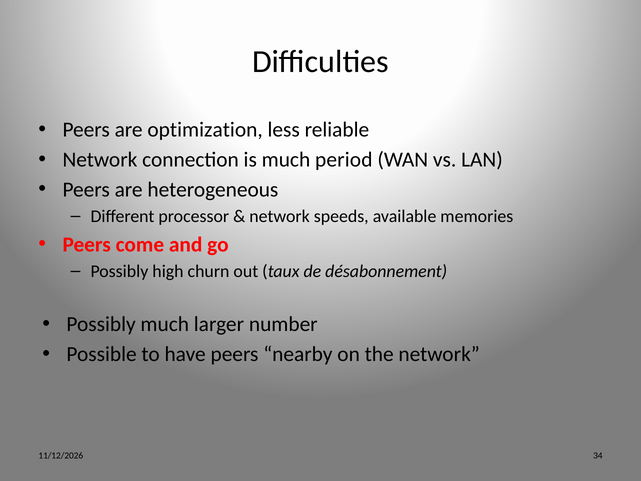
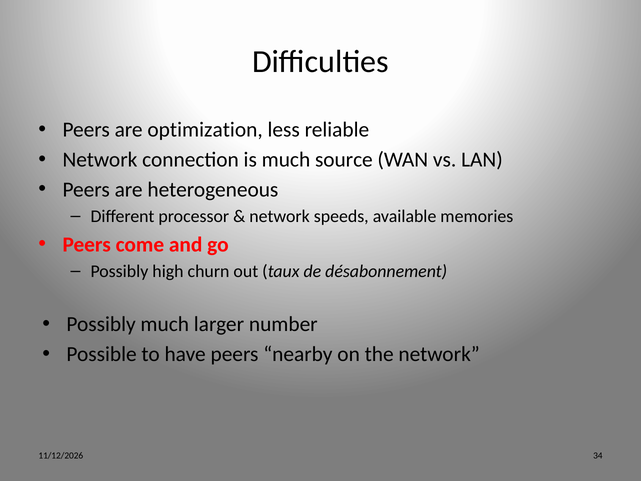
period: period -> source
